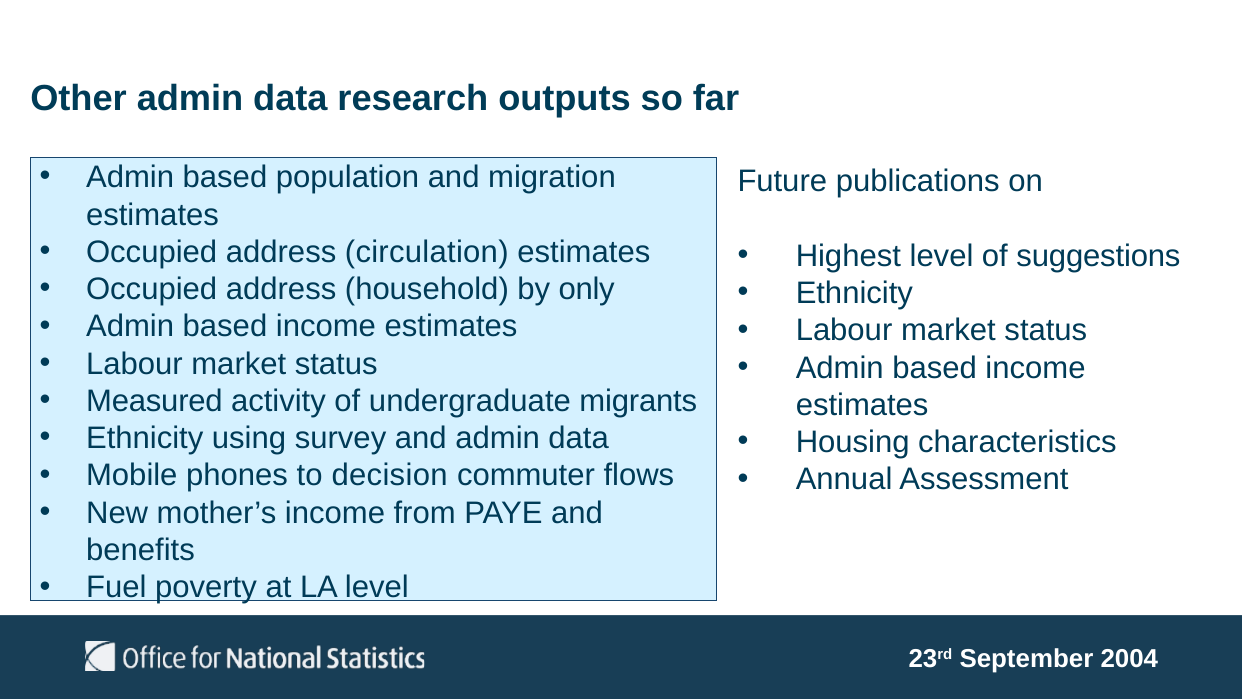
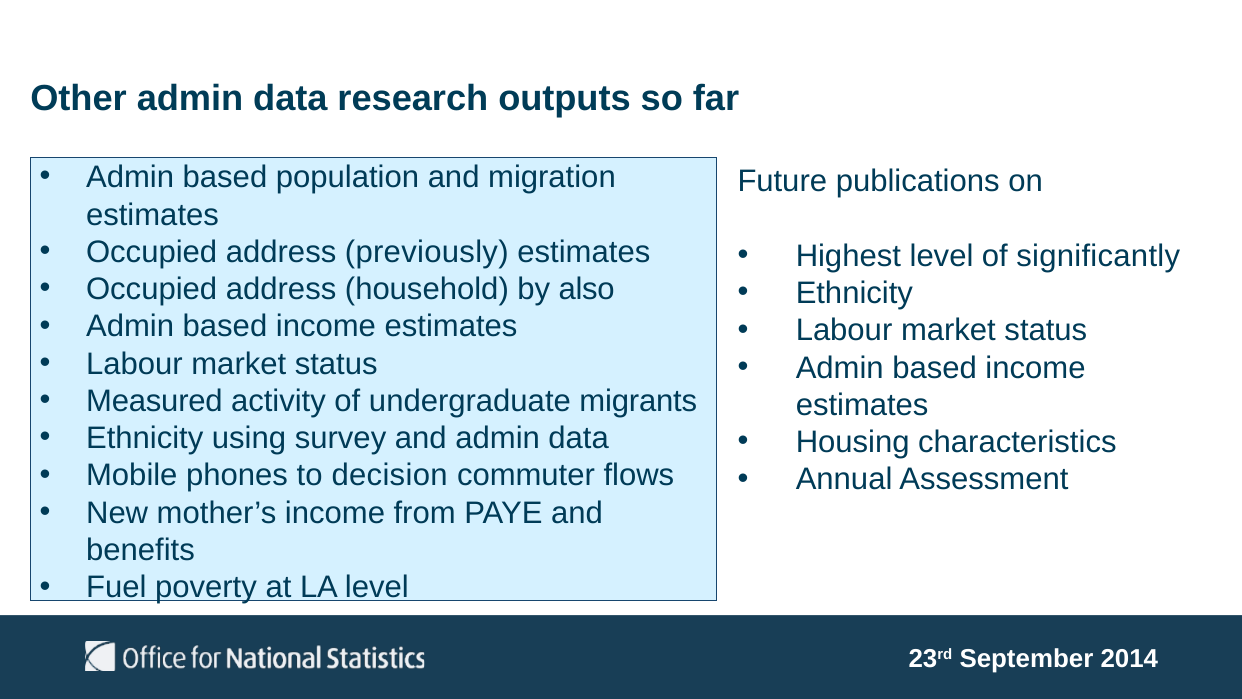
circulation: circulation -> previously
suggestions: suggestions -> significantly
only: only -> also
2004: 2004 -> 2014
